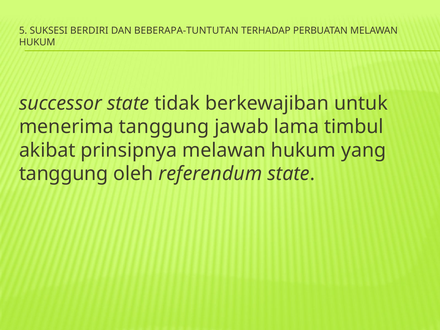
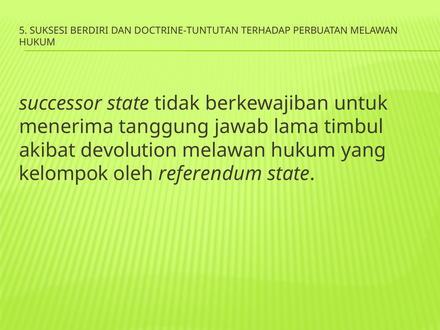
BEBERAPA-TUNTUTAN: BEBERAPA-TUNTUTAN -> DOCTRINE-TUNTUTAN
prinsipnya: prinsipnya -> devolution
tanggung at (64, 174): tanggung -> kelompok
